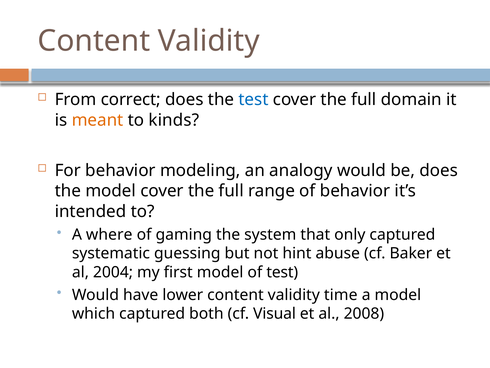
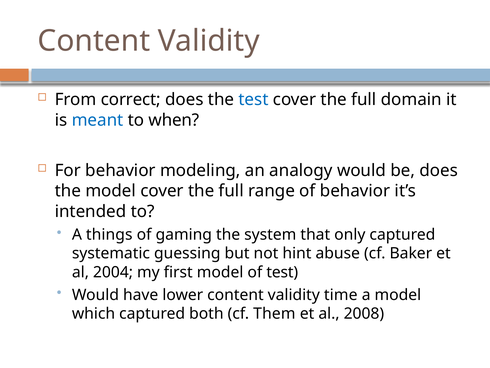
meant colour: orange -> blue
kinds: kinds -> when
where: where -> things
Visual: Visual -> Them
